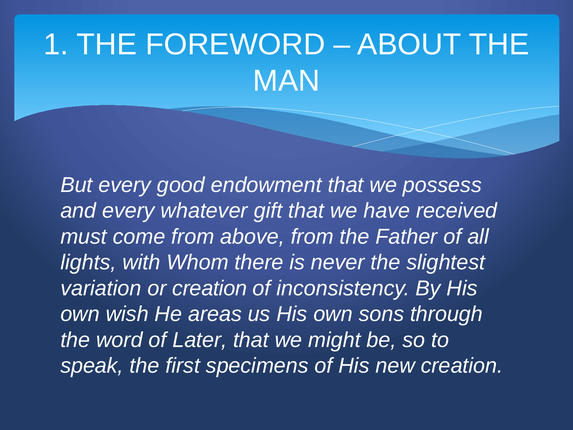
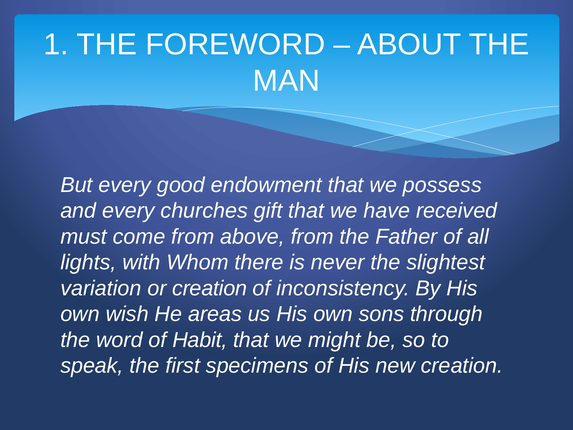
whatever: whatever -> churches
Later: Later -> Habit
